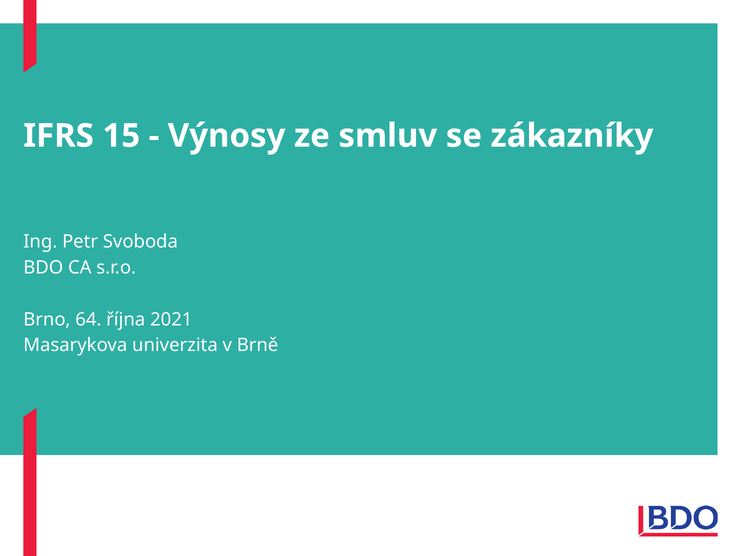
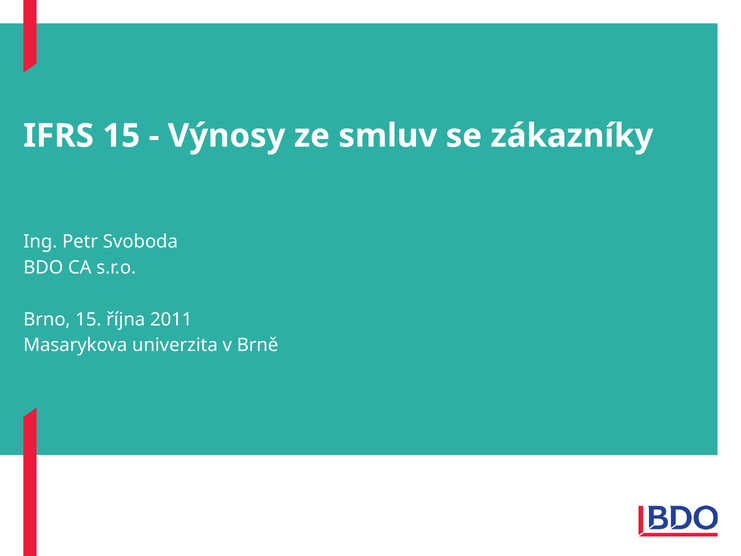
Brno 64: 64 -> 15
2021: 2021 -> 2011
